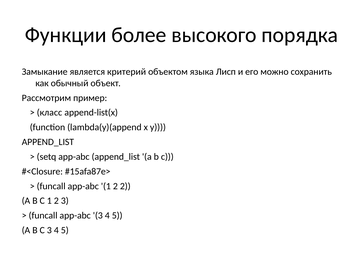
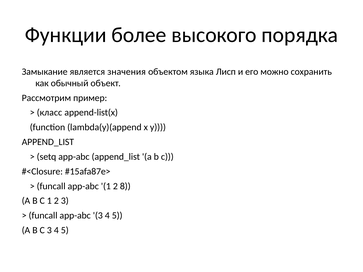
критерий: критерий -> значения
2 2: 2 -> 8
